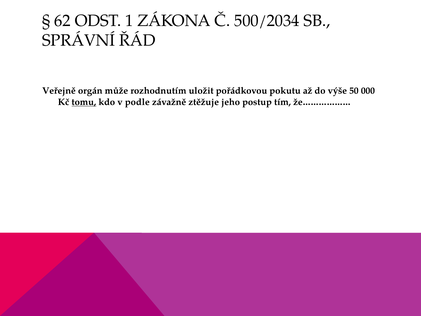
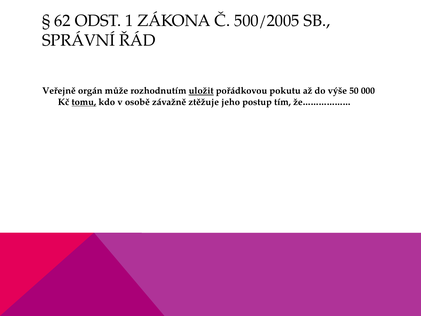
500/2034: 500/2034 -> 500/2005
uložit underline: none -> present
podle: podle -> osobě
